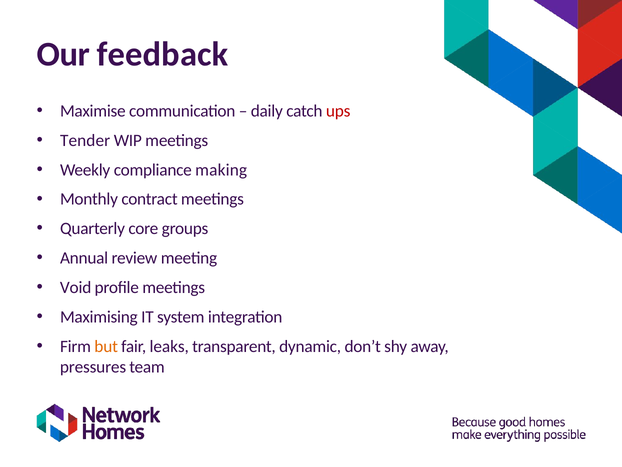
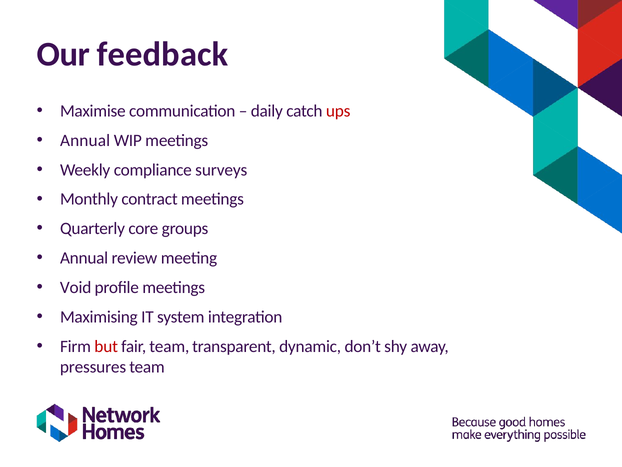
Tender at (85, 140): Tender -> Annual
making: making -> surveys
but colour: orange -> red
fair leaks: leaks -> team
